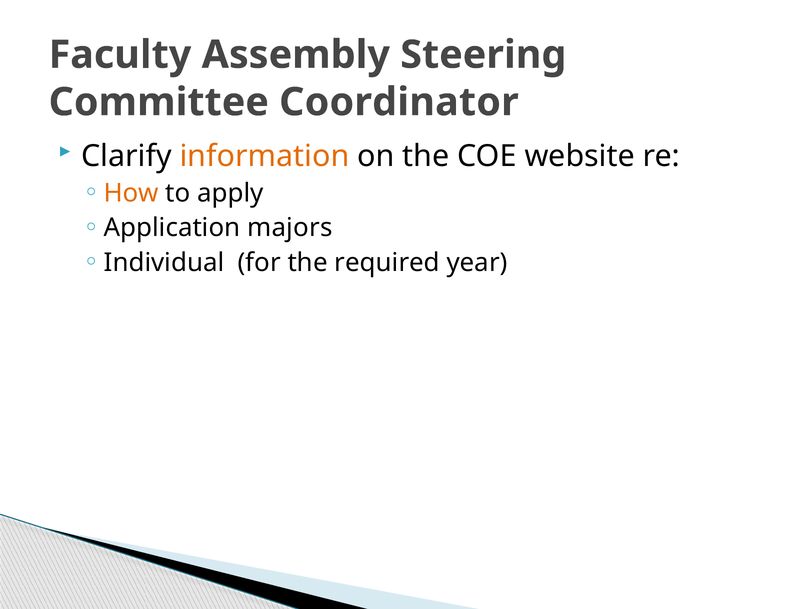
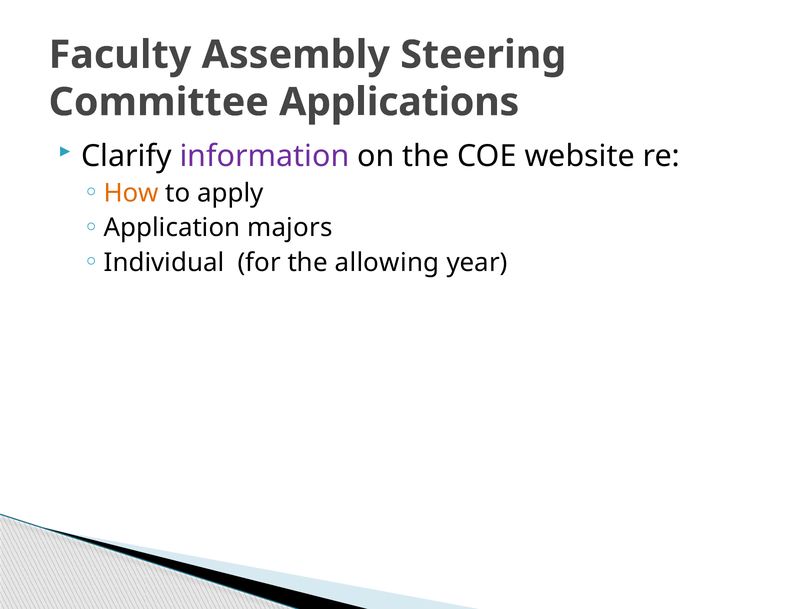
Coordinator: Coordinator -> Applications
information colour: orange -> purple
required: required -> allowing
